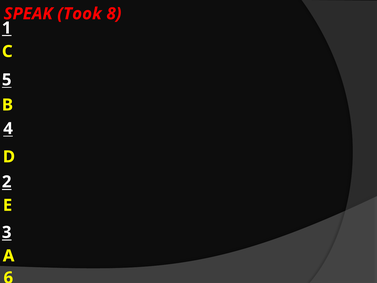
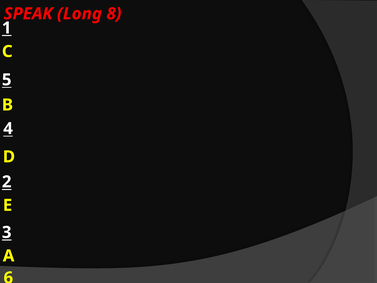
Took: Took -> Long
